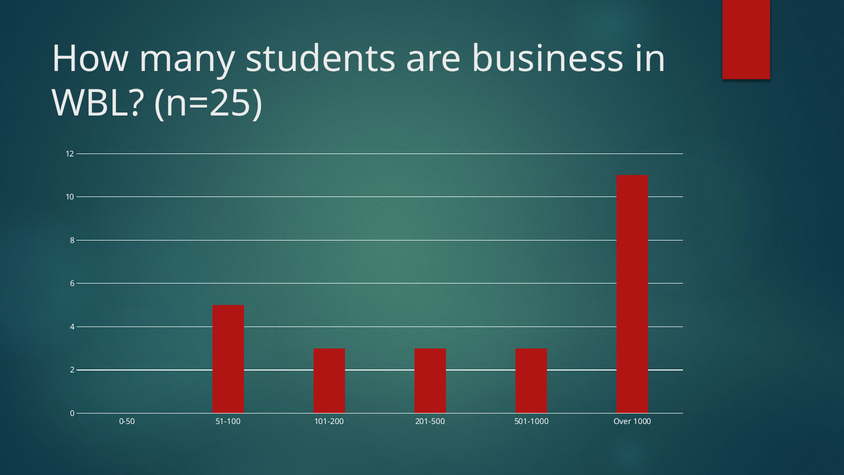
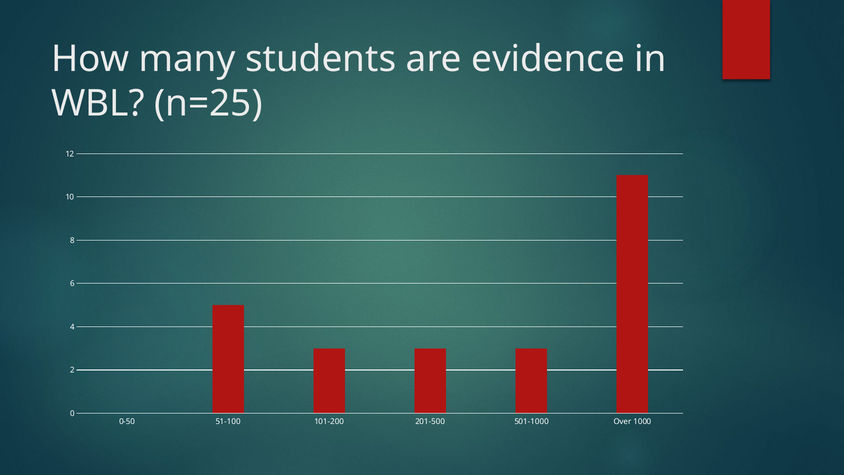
business: business -> evidence
